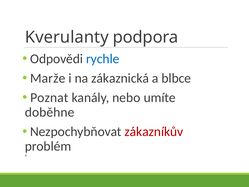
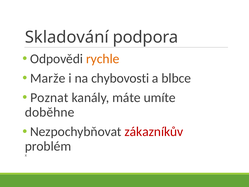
Kverulanty: Kverulanty -> Skladování
rychle colour: blue -> orange
zákaznická: zákaznická -> chybovosti
nebo: nebo -> máte
